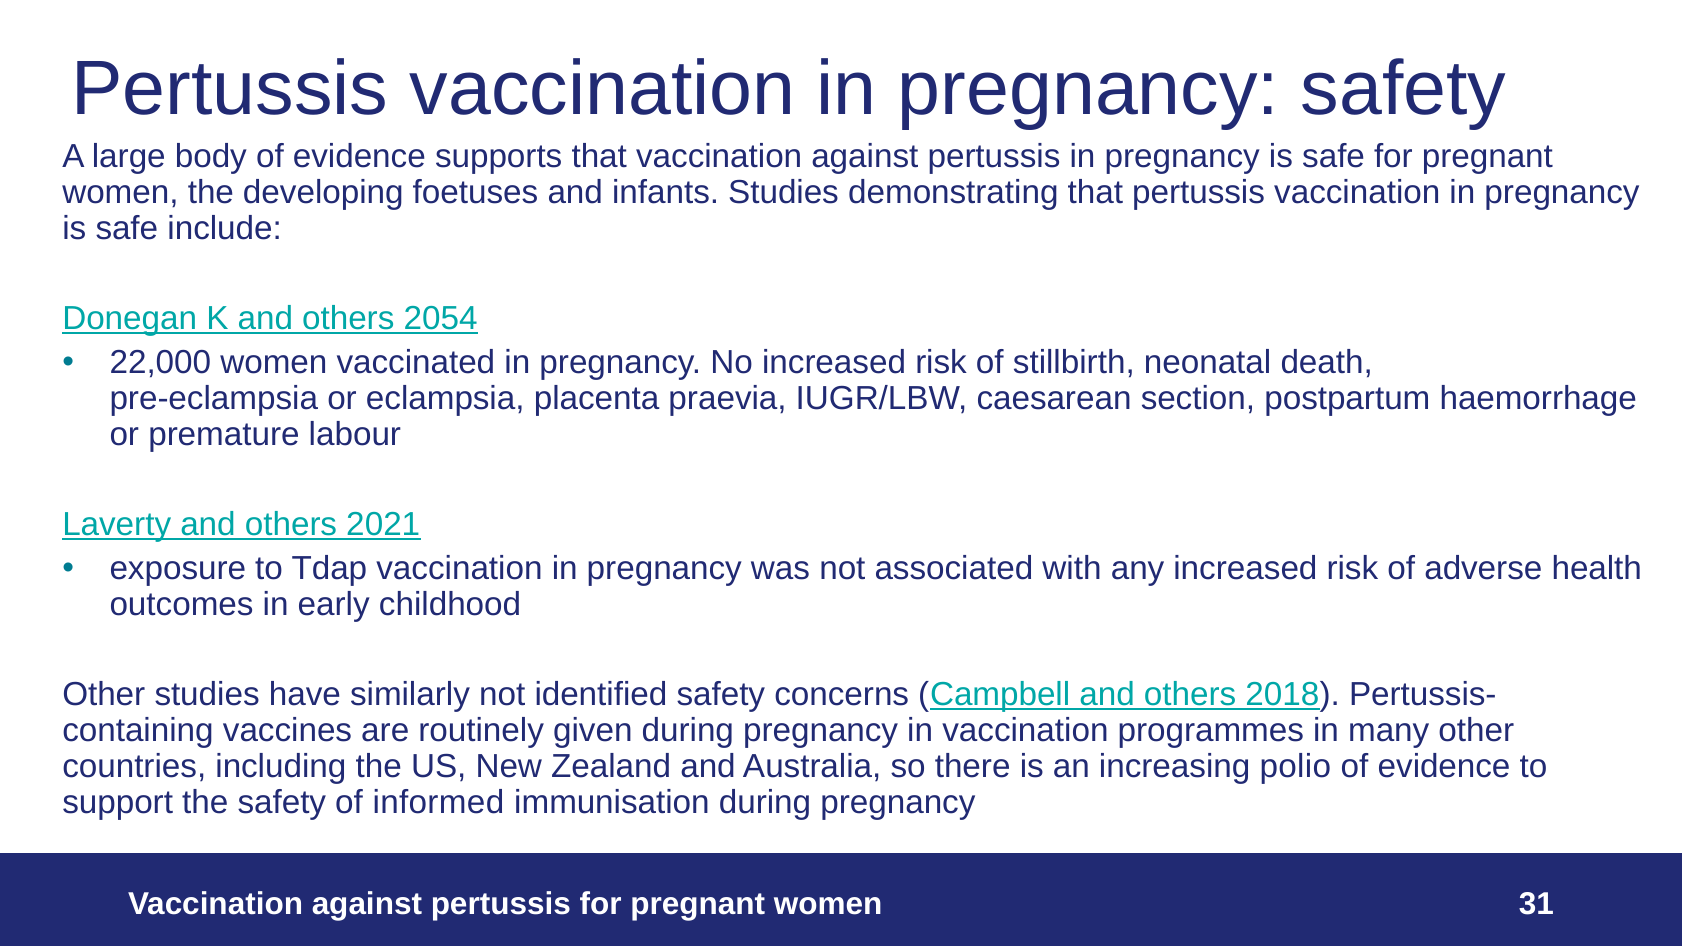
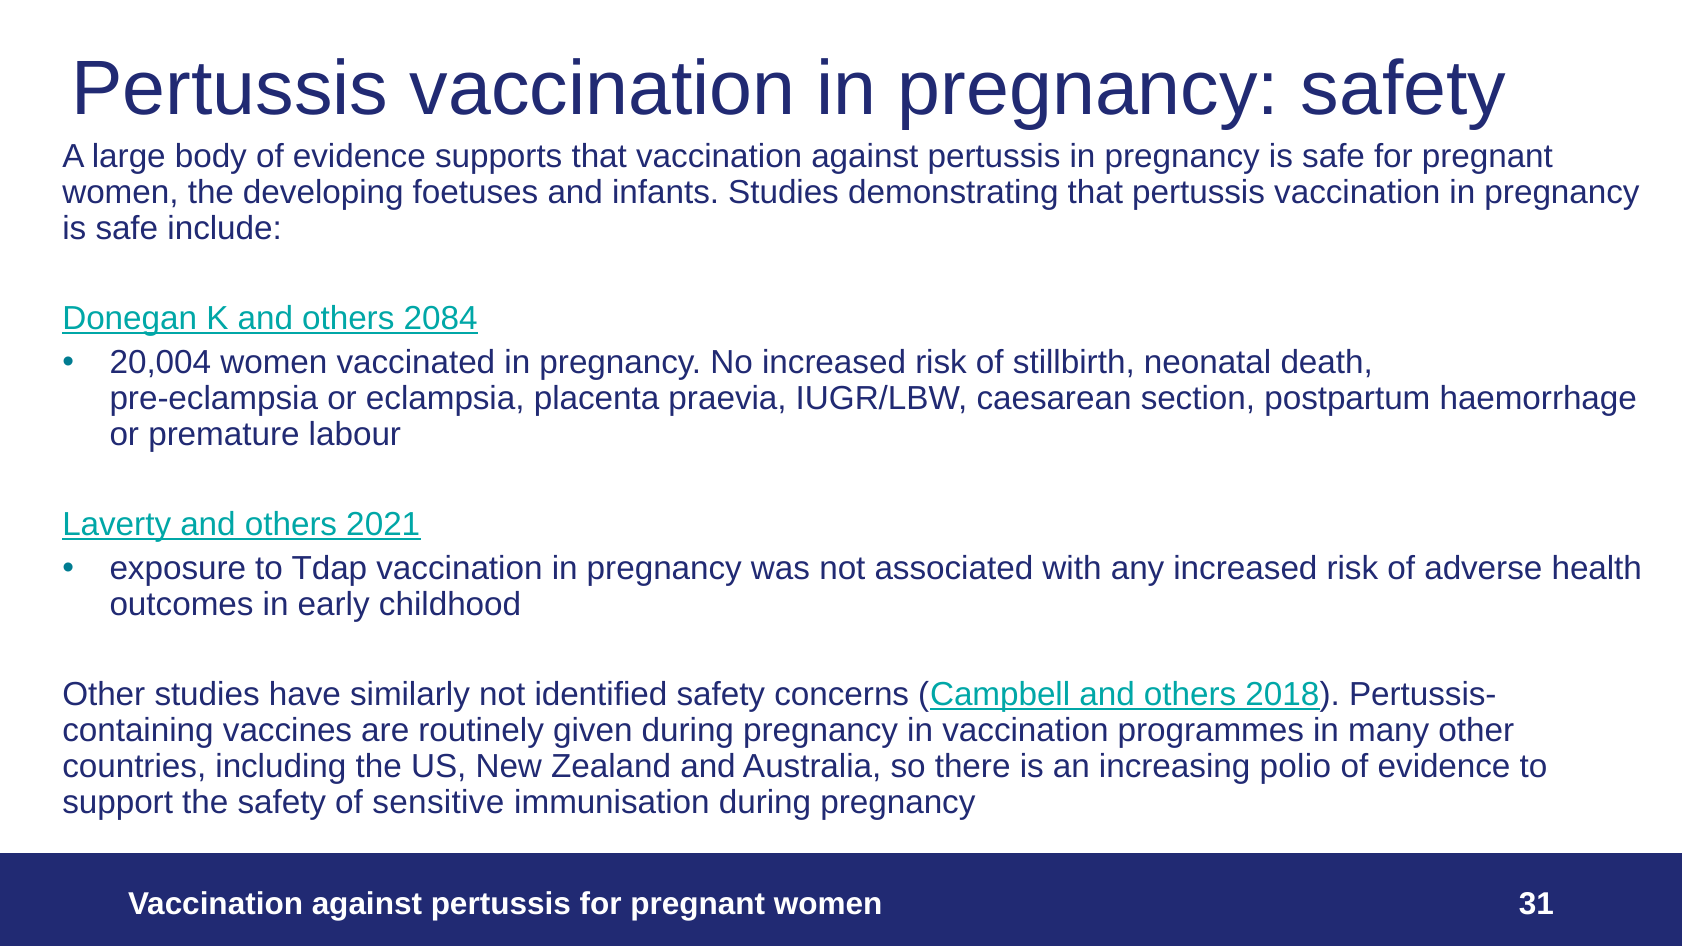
2054: 2054 -> 2084
22,000: 22,000 -> 20,004
informed: informed -> sensitive
